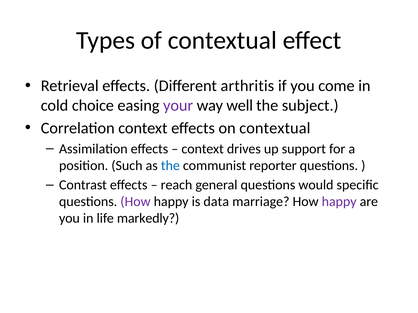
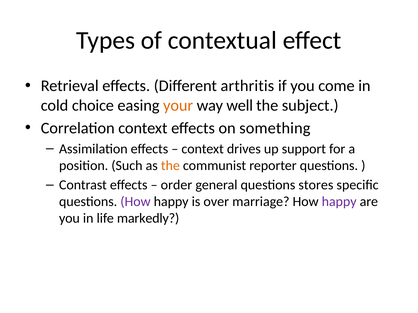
your colour: purple -> orange
on contextual: contextual -> something
the at (170, 166) colour: blue -> orange
reach: reach -> order
would: would -> stores
data: data -> over
